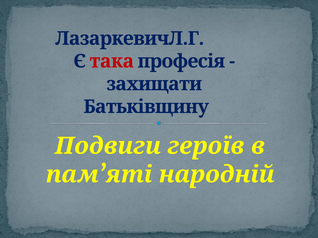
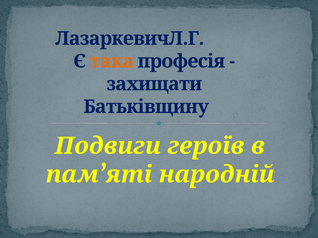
така colour: red -> orange
